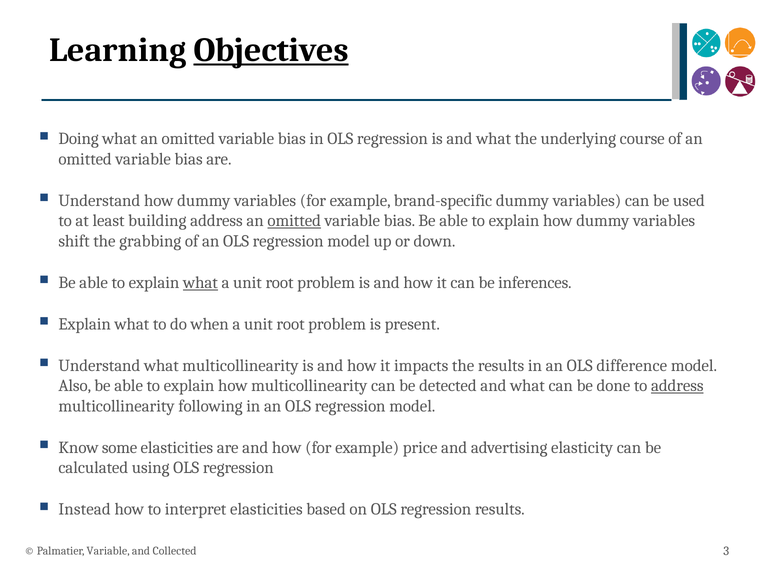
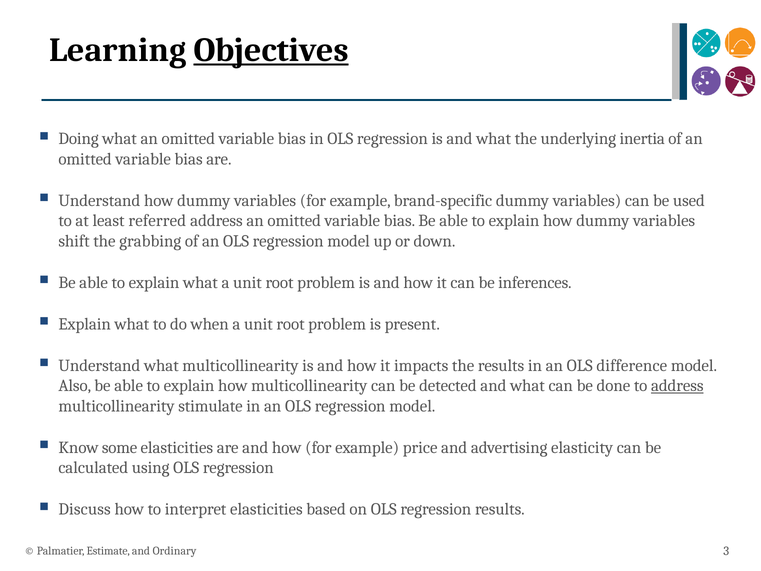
course: course -> inertia
building: building -> referred
omitted at (294, 221) underline: present -> none
what at (200, 282) underline: present -> none
following: following -> stimulate
Instead: Instead -> Discuss
Palmatier Variable: Variable -> Estimate
Collected: Collected -> Ordinary
